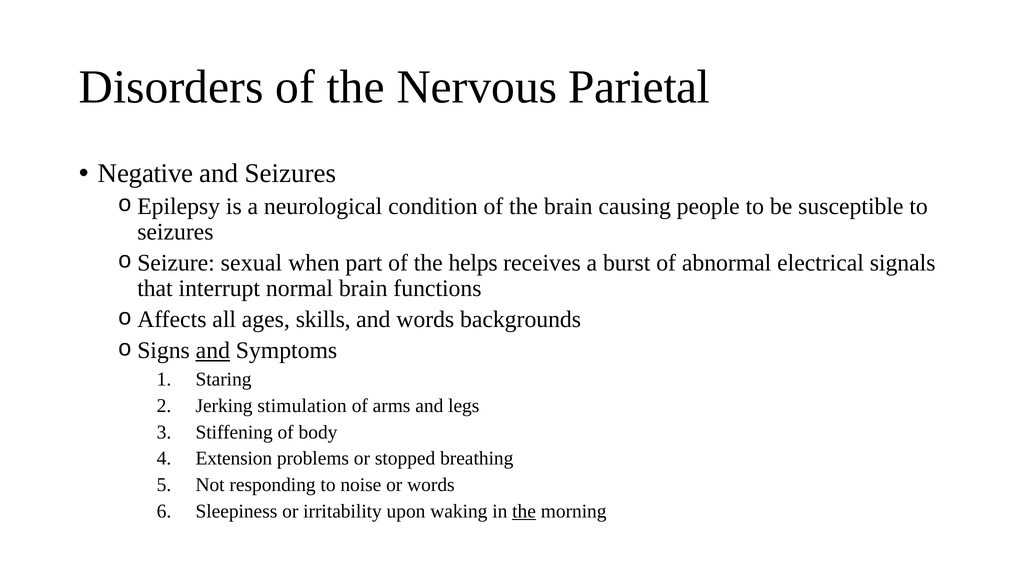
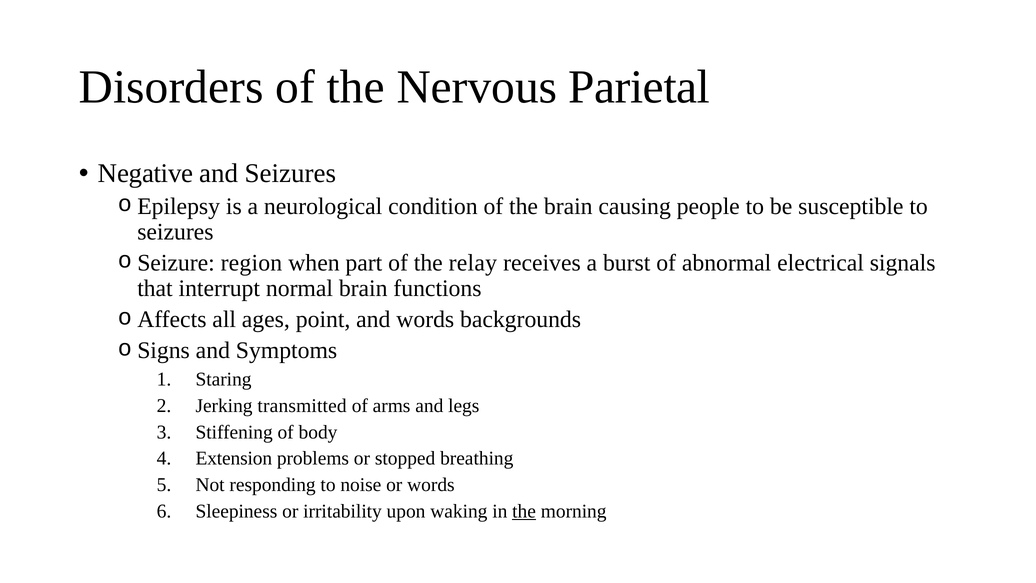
sexual: sexual -> region
helps: helps -> relay
skills: skills -> point
and at (213, 351) underline: present -> none
stimulation: stimulation -> transmitted
